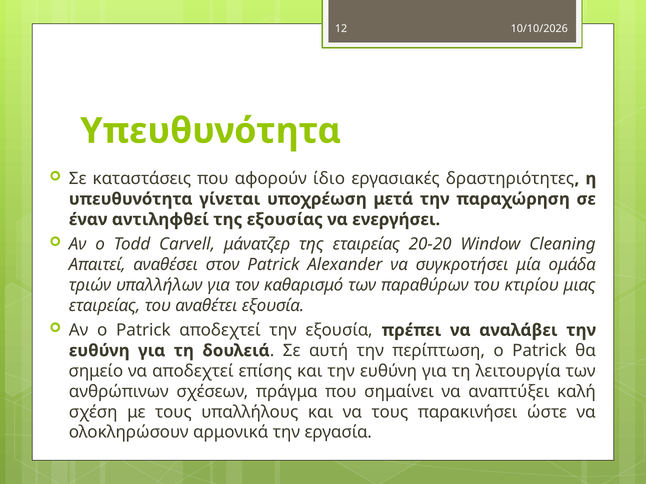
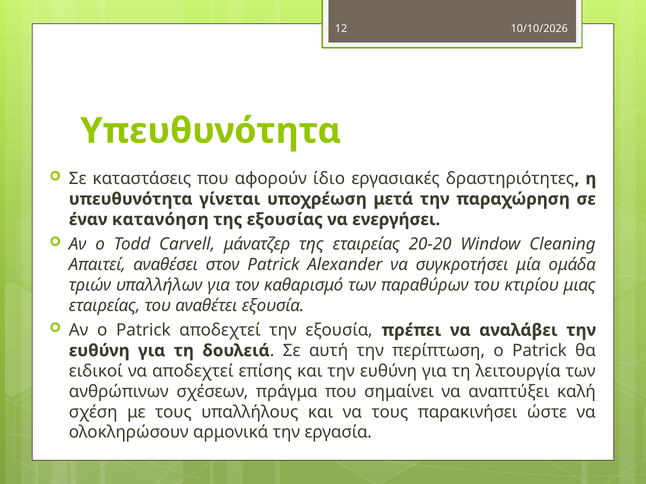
αντιληφθεί: αντιληφθεί -> κατανόηση
σημείο: σημείο -> ειδικοί
